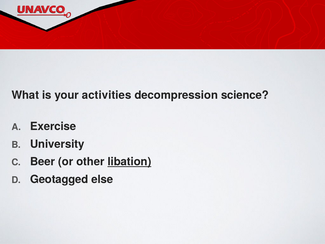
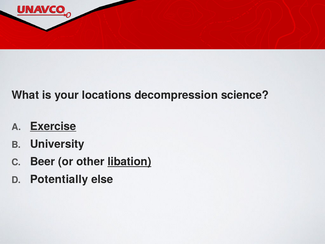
activities: activities -> locations
Exercise underline: none -> present
Geotagged: Geotagged -> Potentially
